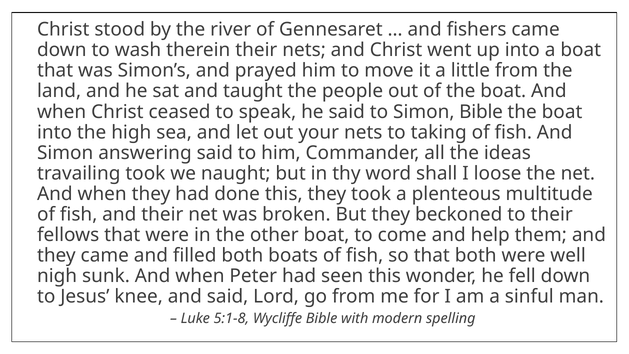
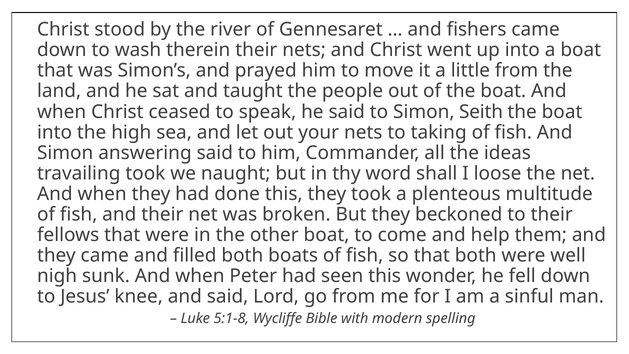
Simon Bible: Bible -> Seith
